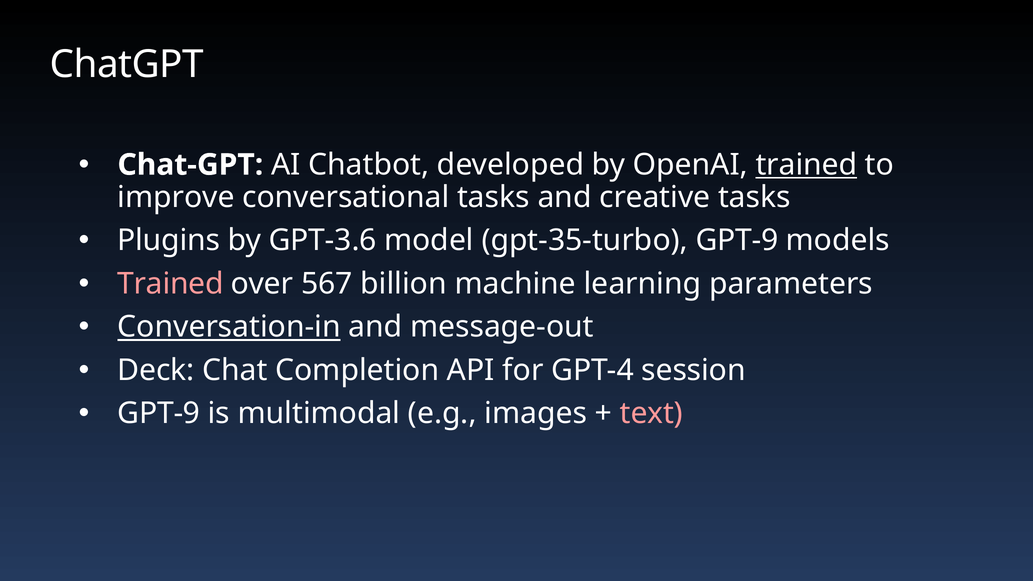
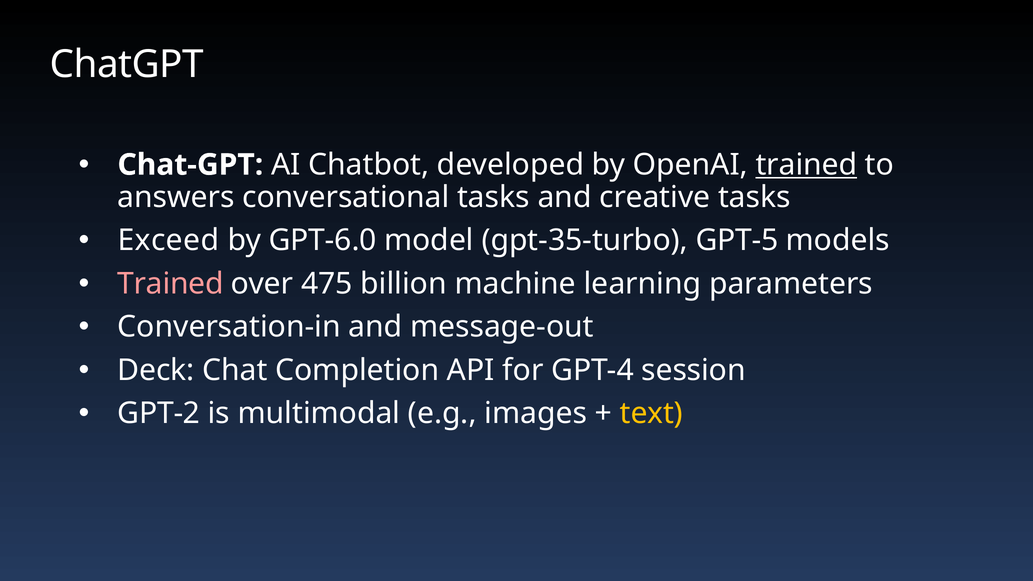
improve: improve -> answers
Plugins: Plugins -> Exceed
GPT-3.6: GPT-3.6 -> GPT-6.0
gpt-35-turbo GPT-9: GPT-9 -> GPT-5
567: 567 -> 475
Conversation-in underline: present -> none
GPT-9 at (159, 414): GPT-9 -> GPT-2
text colour: pink -> yellow
